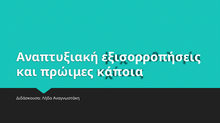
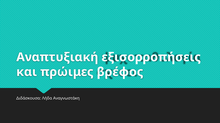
κάποια: κάποια -> βρέφος
